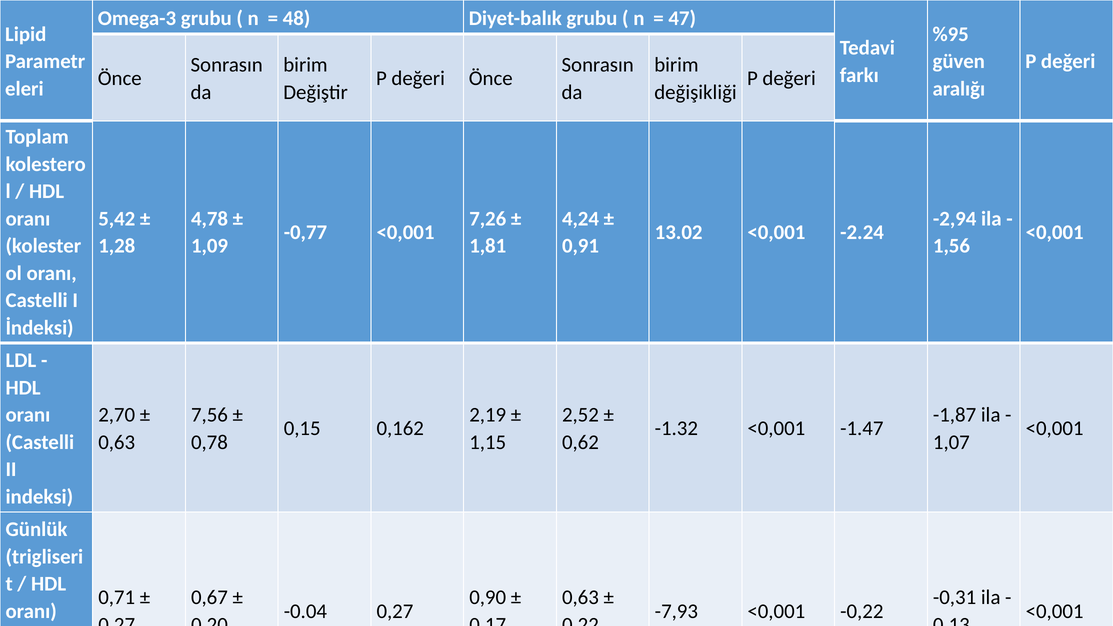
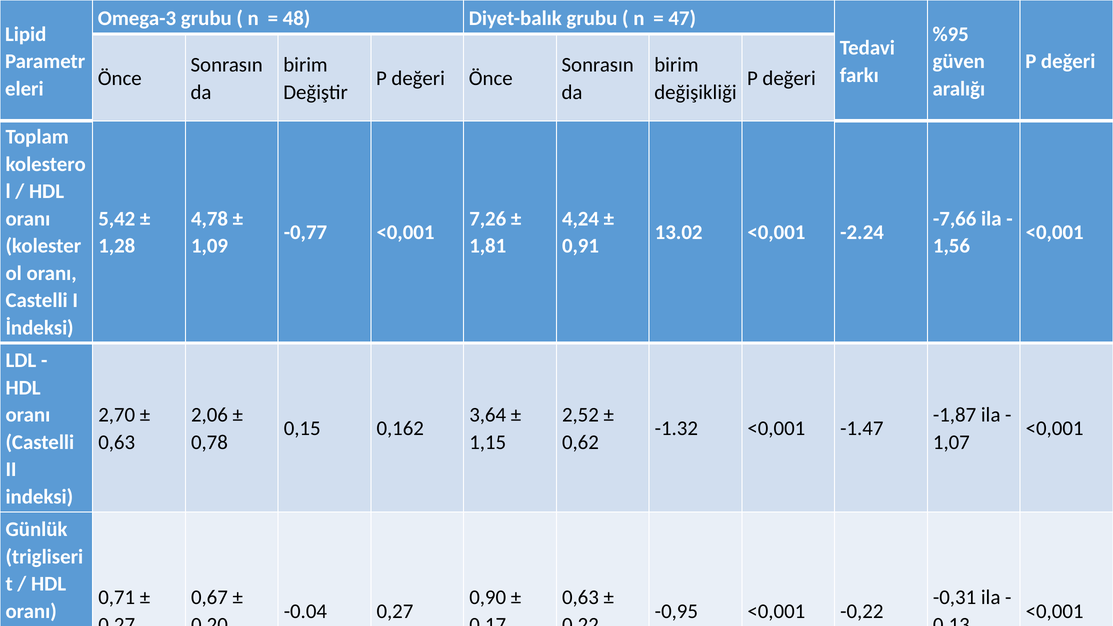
-2,94: -2,94 -> -7,66
7,56: 7,56 -> 2,06
2,19: 2,19 -> 3,64
-7,93: -7,93 -> -0,95
